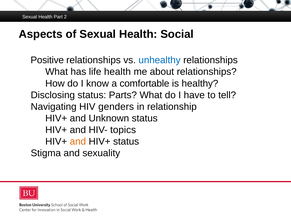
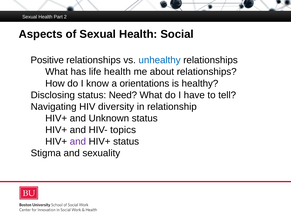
comfortable: comfortable -> orientations
Parts: Parts -> Need
genders: genders -> diversity
and at (78, 142) colour: orange -> purple
